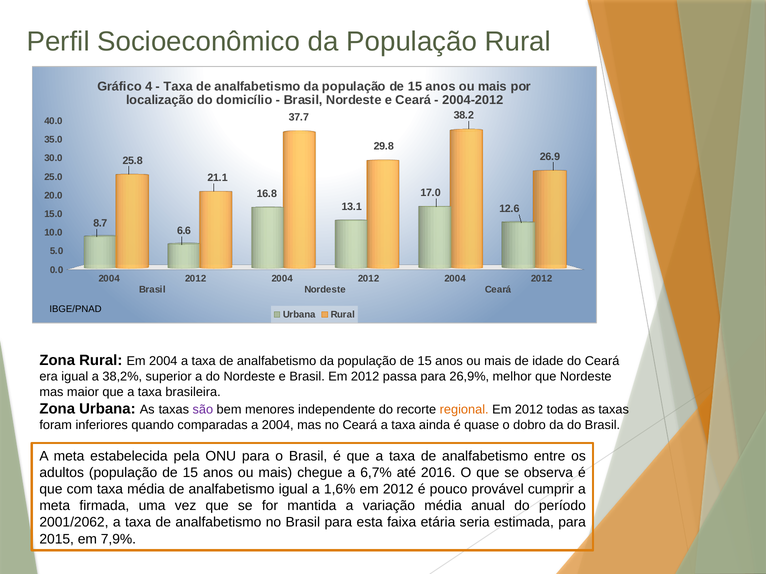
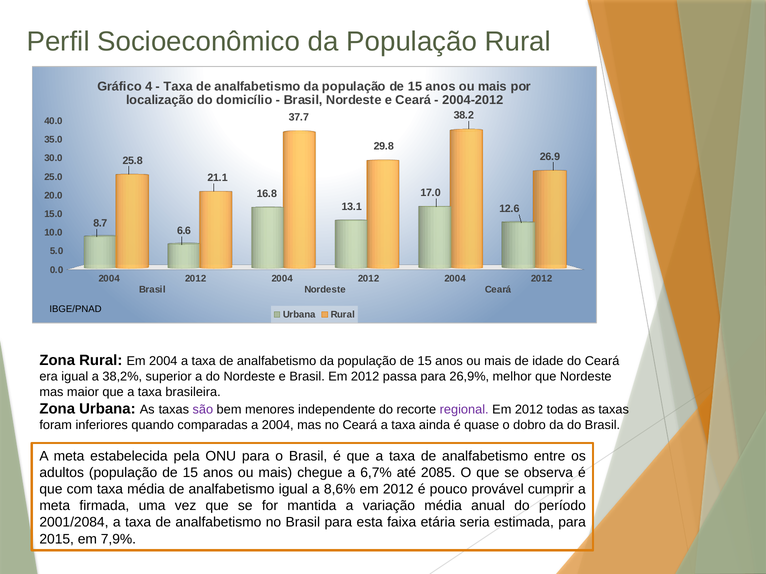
regional colour: orange -> purple
2016: 2016 -> 2085
1,6%: 1,6% -> 8,6%
2001/2062: 2001/2062 -> 2001/2084
